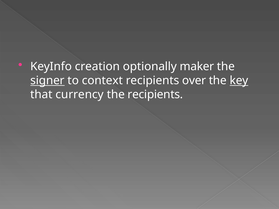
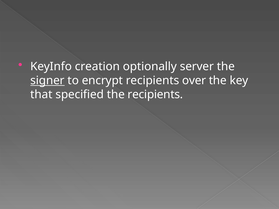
maker: maker -> server
context: context -> encrypt
key underline: present -> none
currency: currency -> specified
